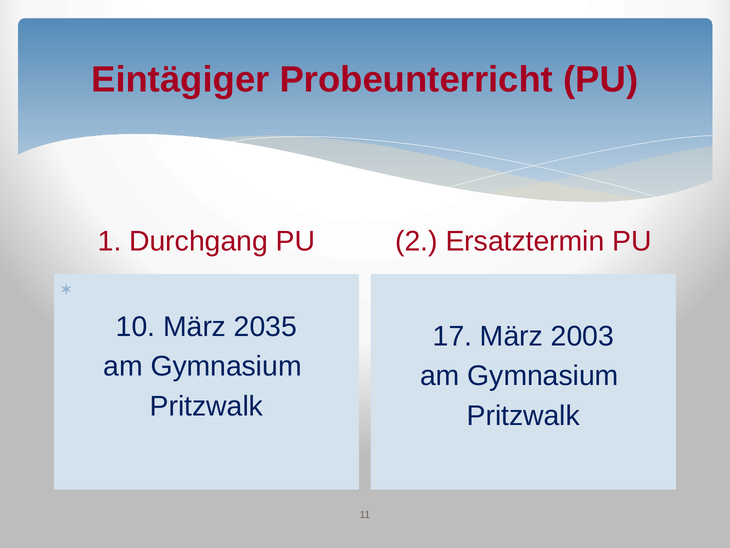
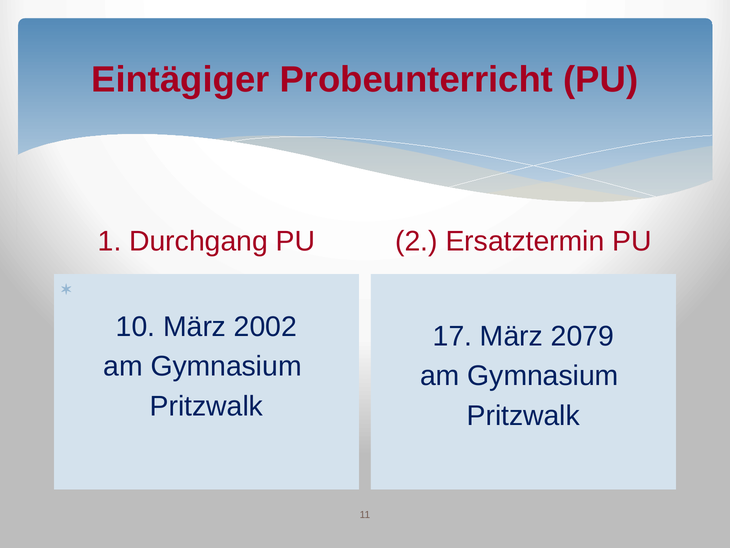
2035: 2035 -> 2002
2003: 2003 -> 2079
